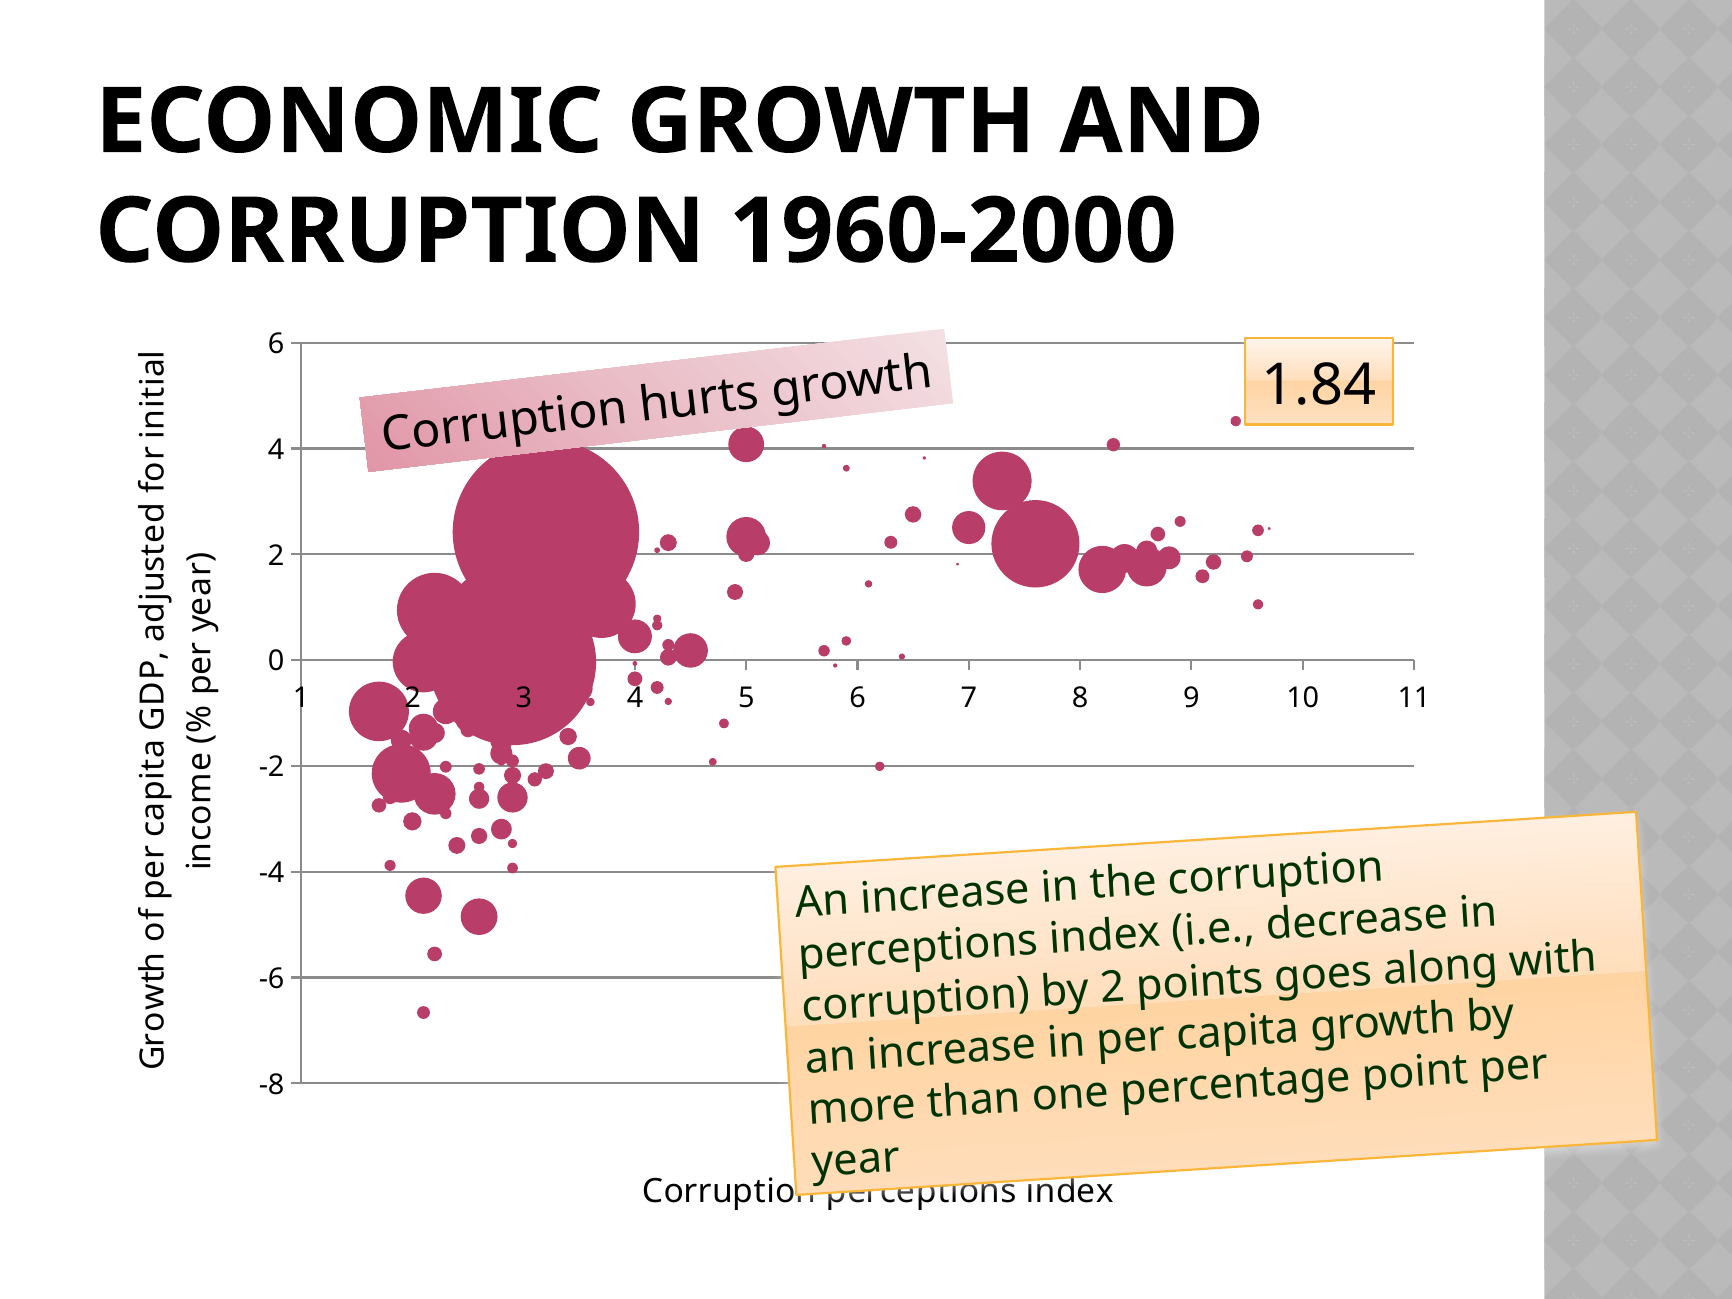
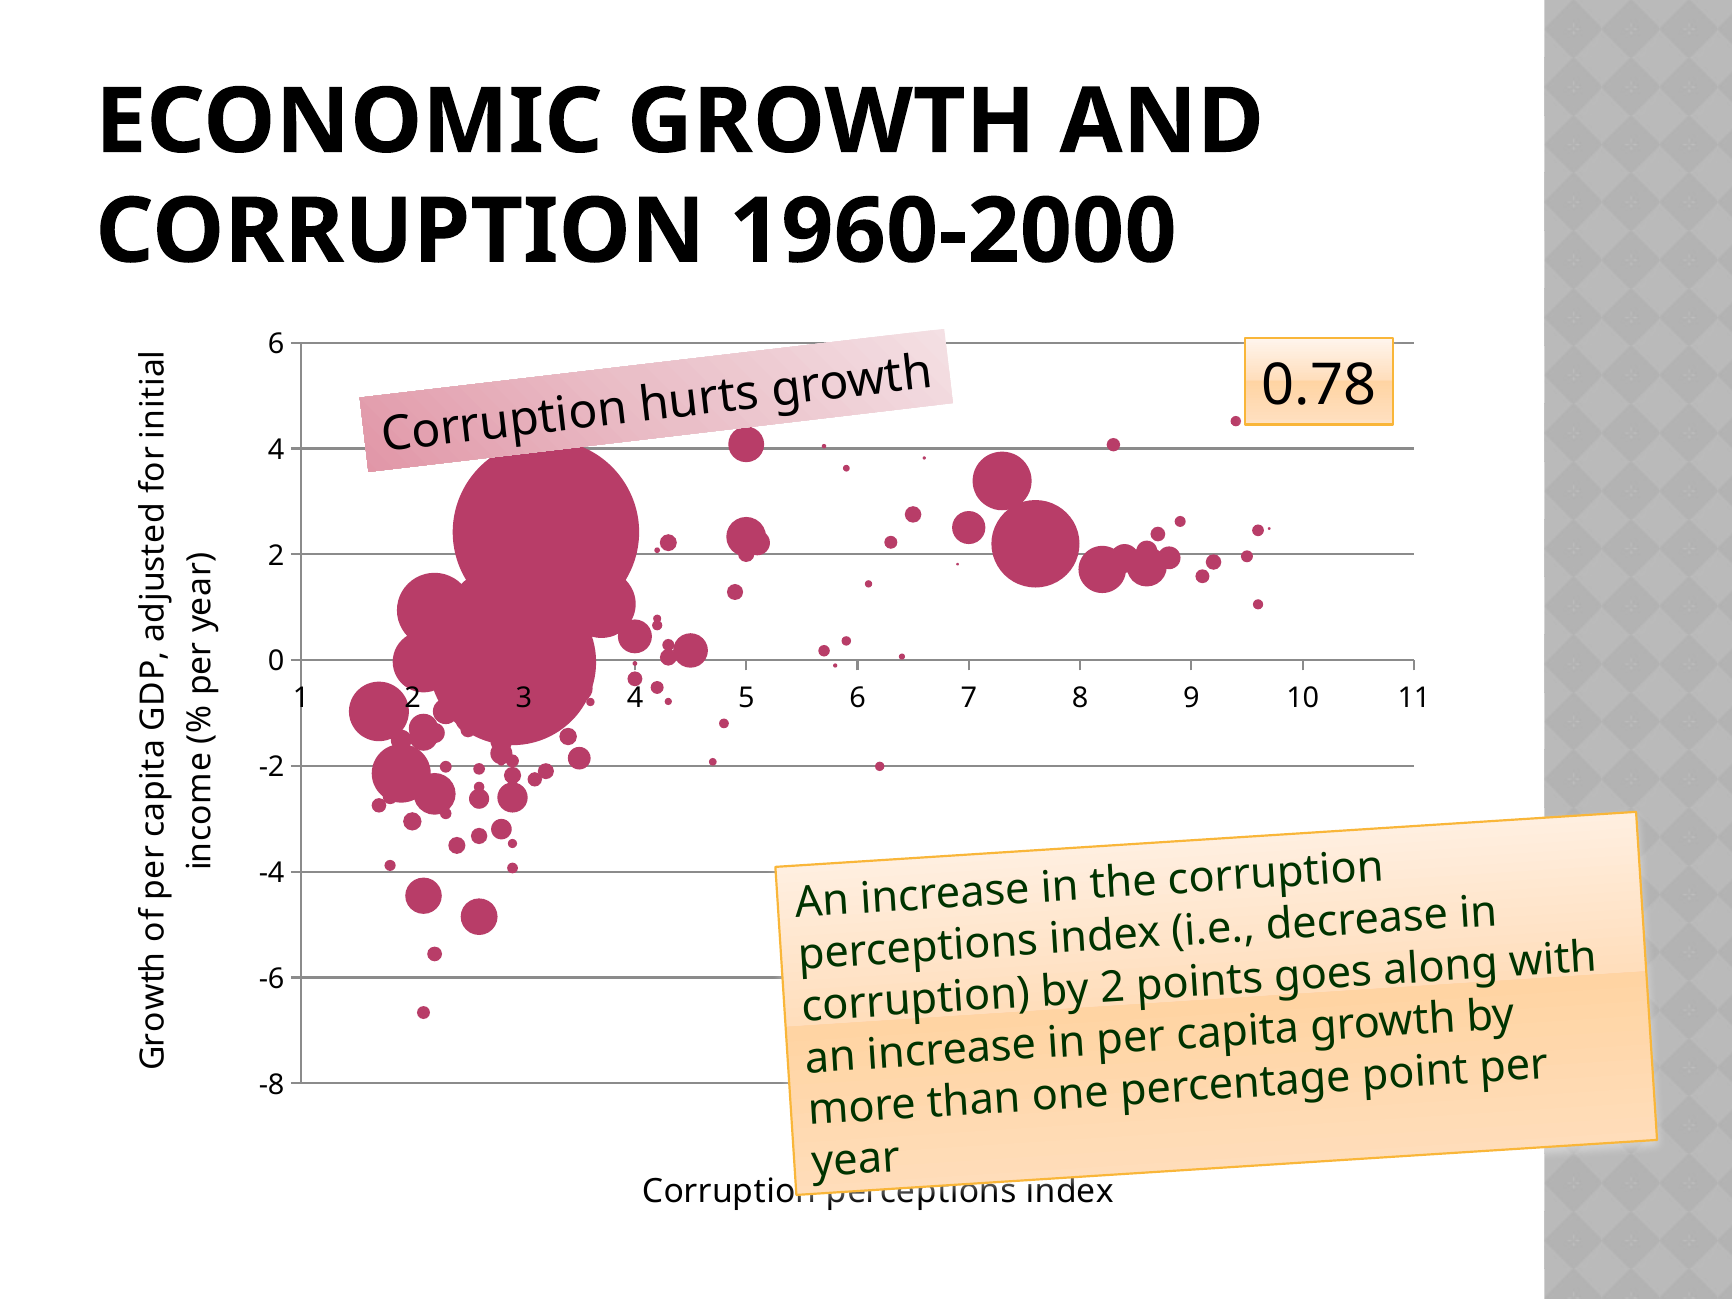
1.84: 1.84 -> 0.78
